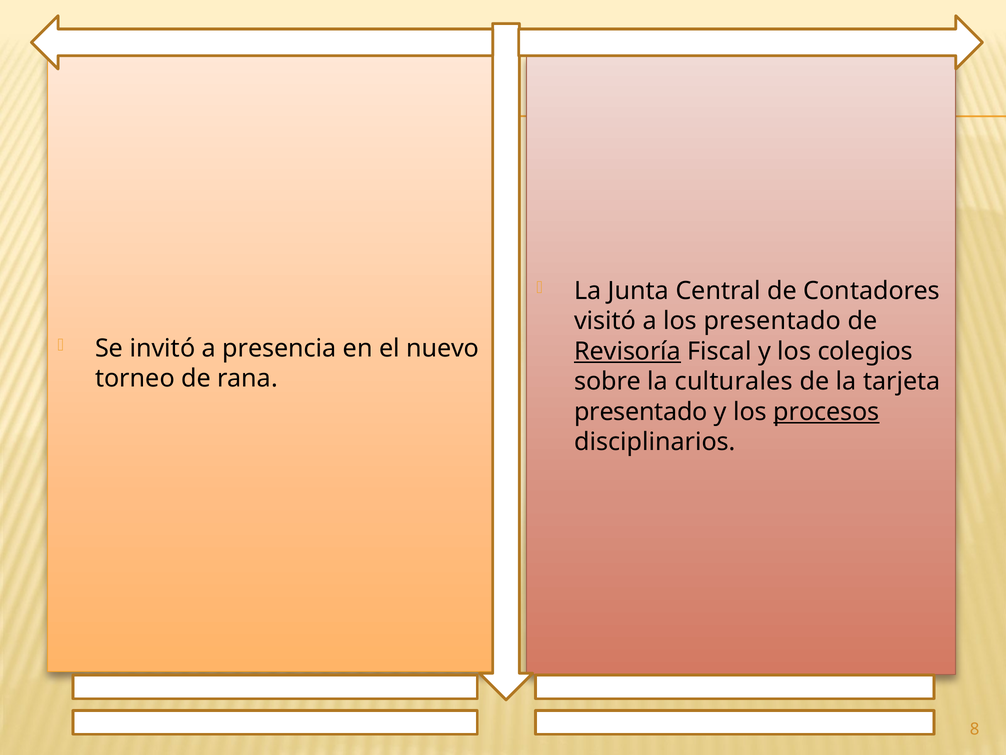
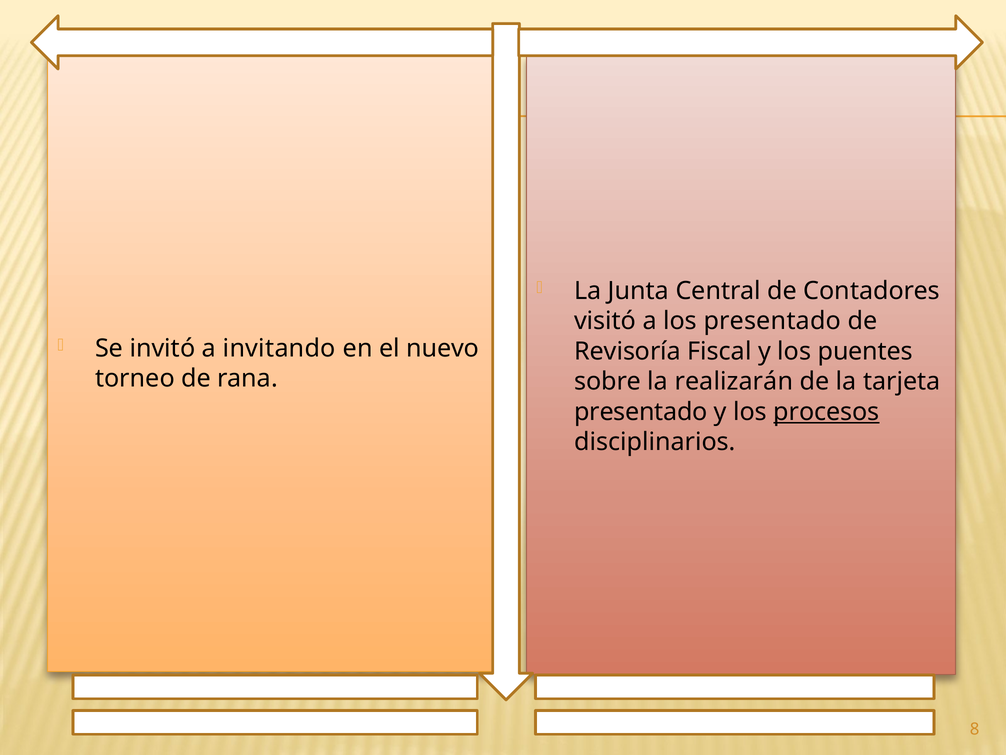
presencia: presencia -> invitando
Revisoría underline: present -> none
colegios: colegios -> puentes
culturales: culturales -> realizarán
